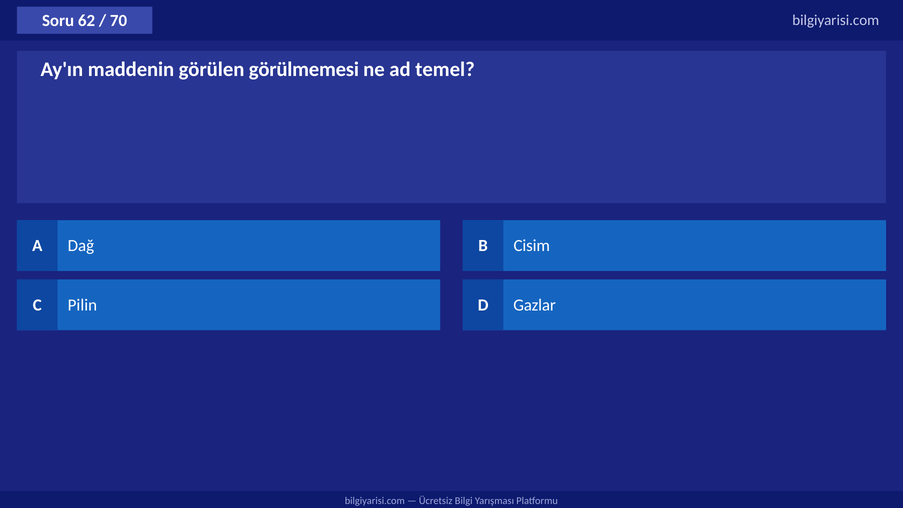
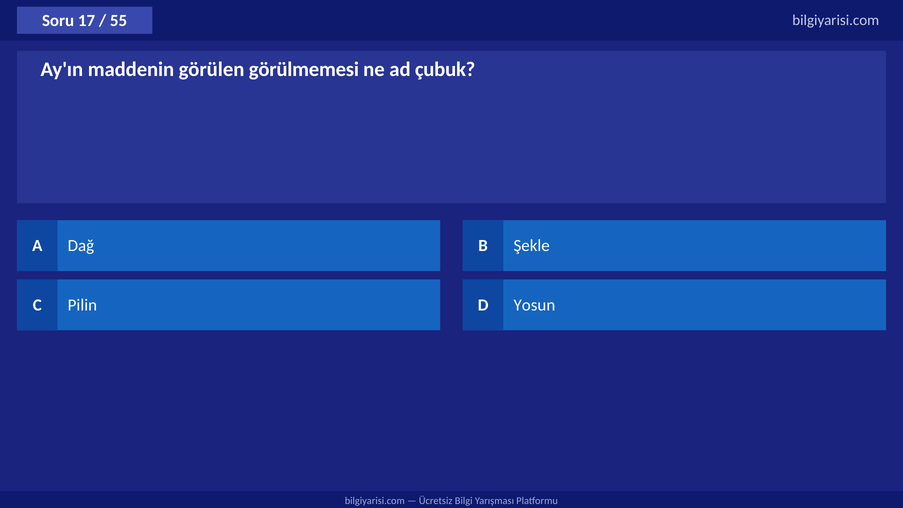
62: 62 -> 17
70: 70 -> 55
temel: temel -> çubuk
Cisim: Cisim -> Şekle
Gazlar: Gazlar -> Yosun
